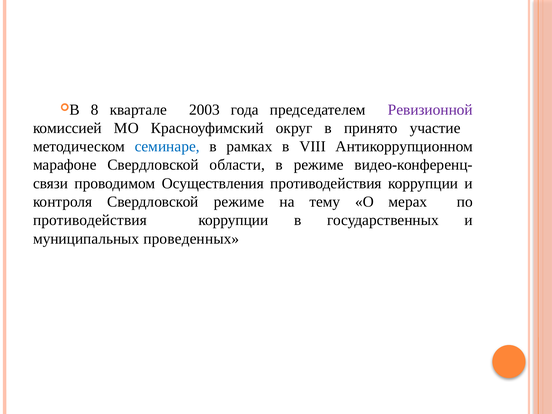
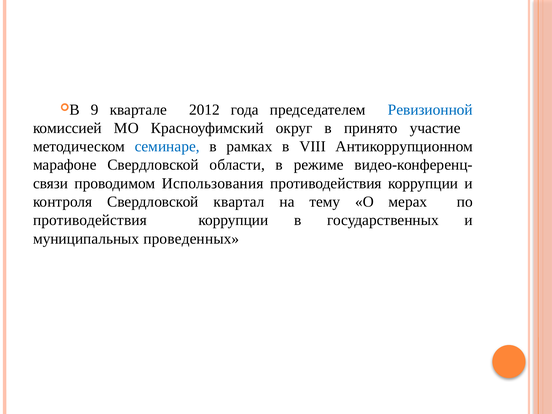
8: 8 -> 9
2003: 2003 -> 2012
Ревизионной colour: purple -> blue
Осуществления: Осуществления -> Использования
Свердловской режиме: режиме -> квартал
